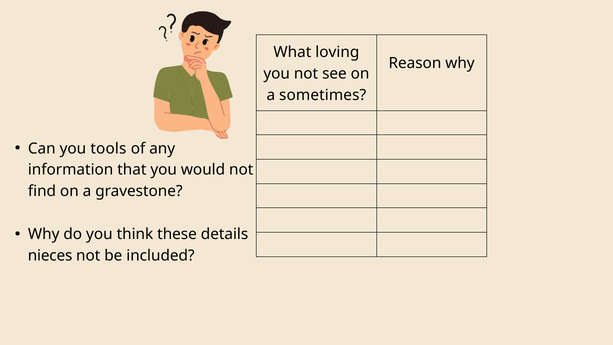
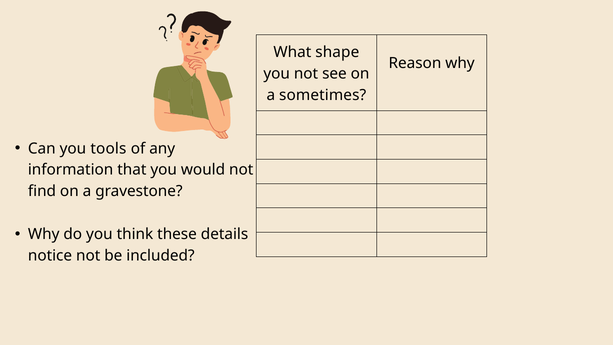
loving: loving -> shape
nieces: nieces -> notice
